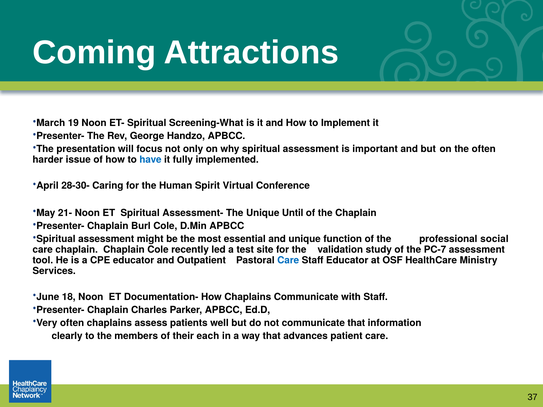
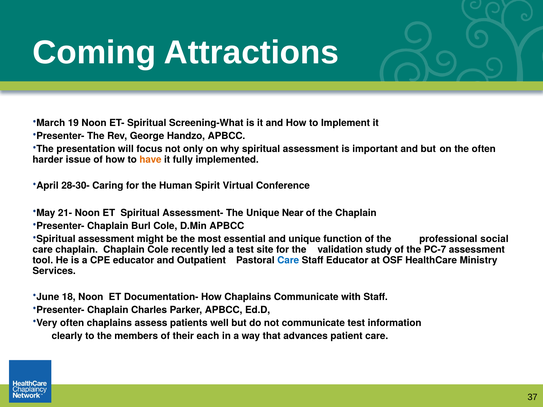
have colour: blue -> orange
Until: Until -> Near
communicate that: that -> test
